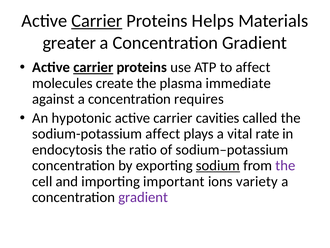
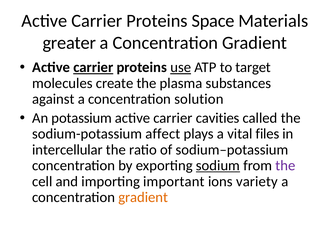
Carrier at (97, 21) underline: present -> none
Helps: Helps -> Space
use underline: none -> present
to affect: affect -> target
immediate: immediate -> substances
requires: requires -> solution
hypotonic: hypotonic -> potassium
rate: rate -> files
endocytosis: endocytosis -> intercellular
gradient at (143, 197) colour: purple -> orange
